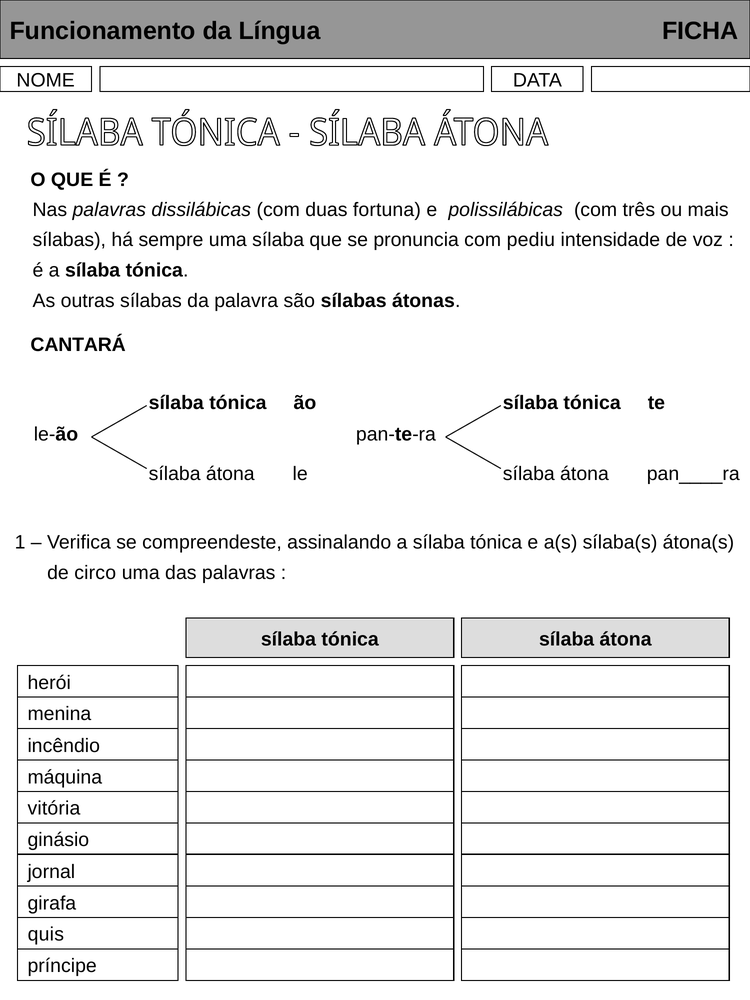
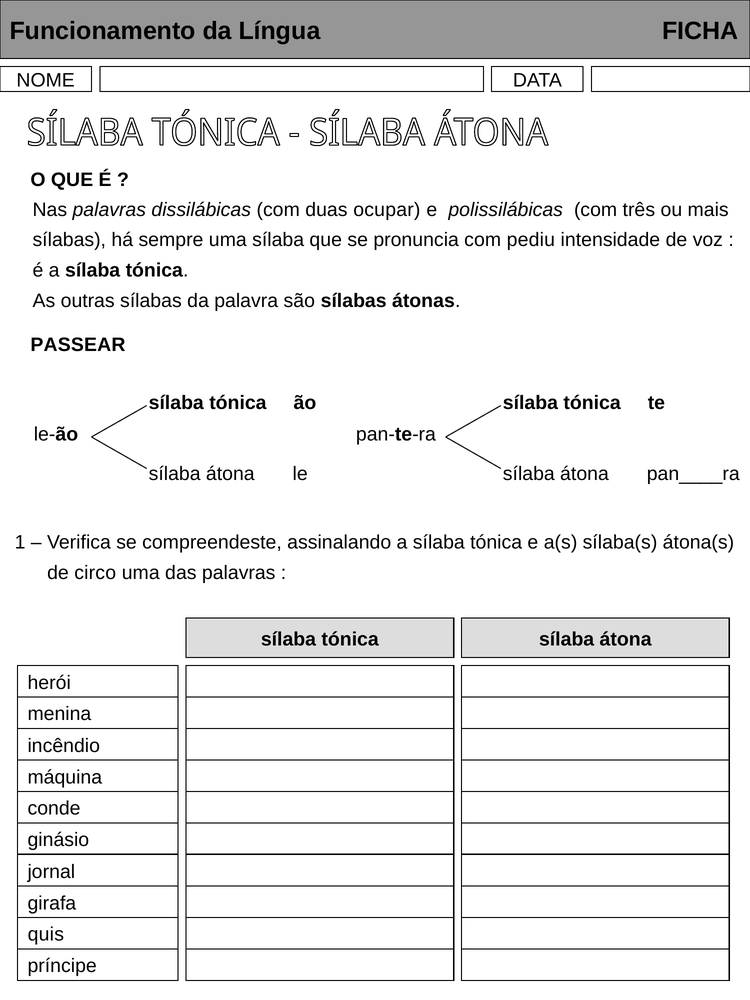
fortuna: fortuna -> ocupar
CANTARÁ: CANTARÁ -> PASSEAR
vitória: vitória -> conde
